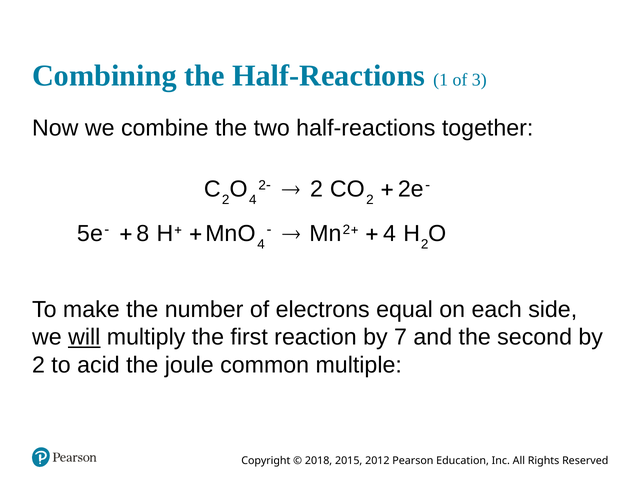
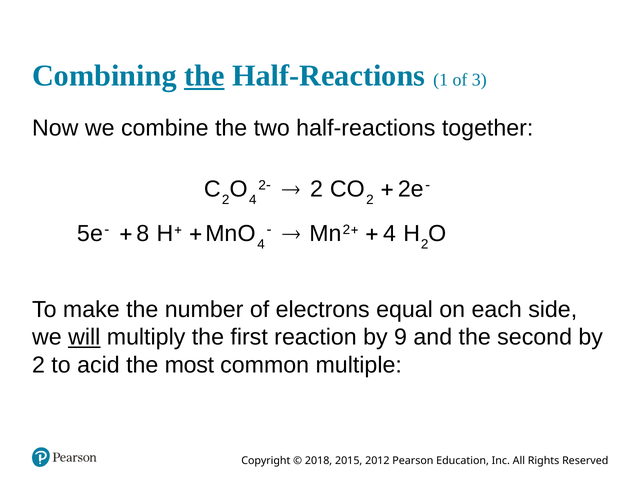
the at (204, 76) underline: none -> present
7: 7 -> 9
joule: joule -> most
